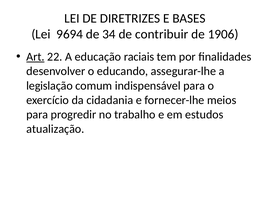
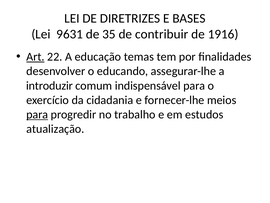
9694: 9694 -> 9631
34: 34 -> 35
1906: 1906 -> 1916
raciais: raciais -> temas
legislação: legislação -> introduzir
para at (37, 114) underline: none -> present
